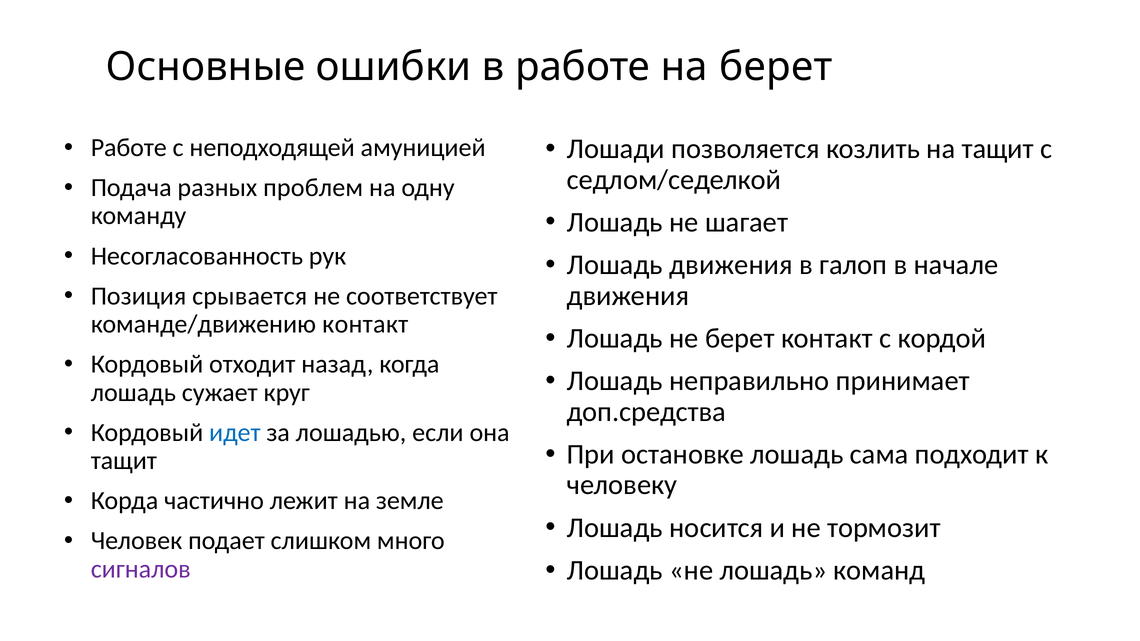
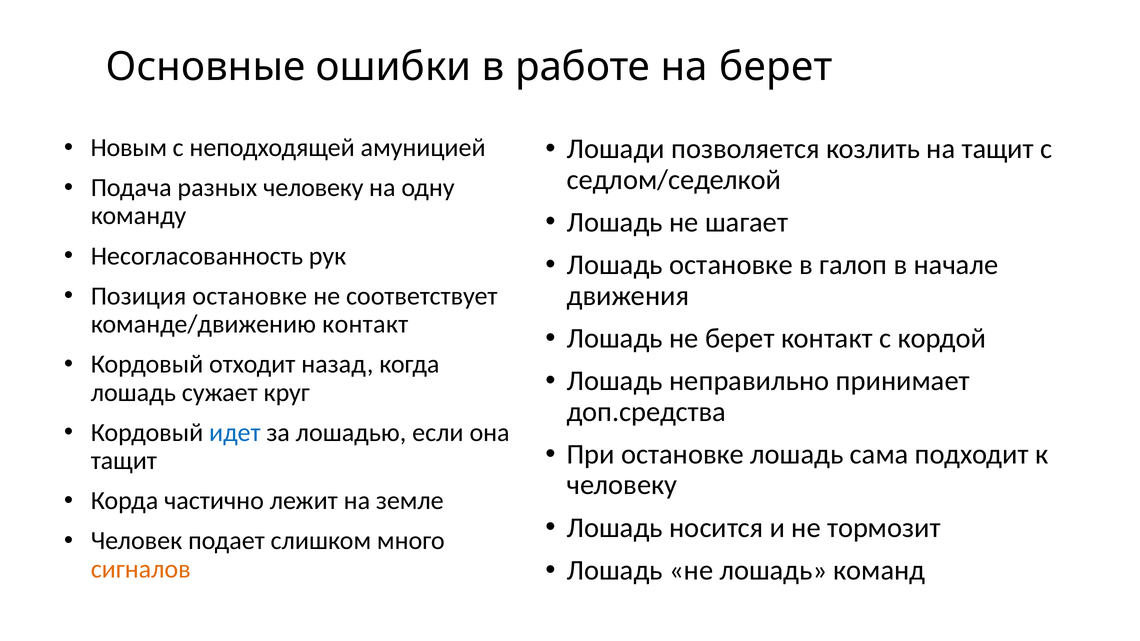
Работе at (129, 148): Работе -> Новым
разных проблем: проблем -> человеку
Лошадь движения: движения -> остановке
Позиция срывается: срывается -> остановке
сигналов colour: purple -> orange
